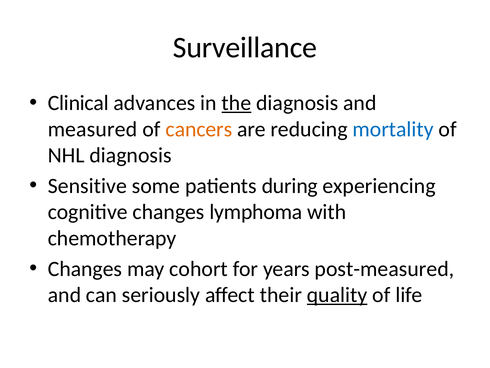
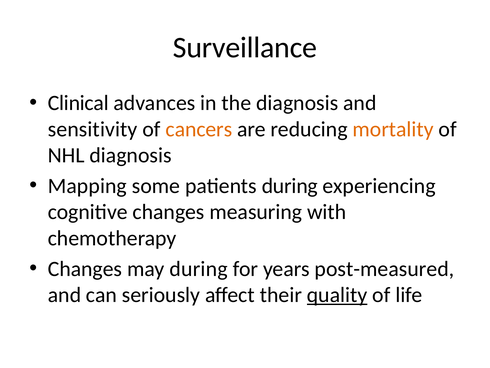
the underline: present -> none
measured: measured -> sensitivity
mortality colour: blue -> orange
Sensitive: Sensitive -> Mapping
lymphoma: lymphoma -> measuring
may cohort: cohort -> during
